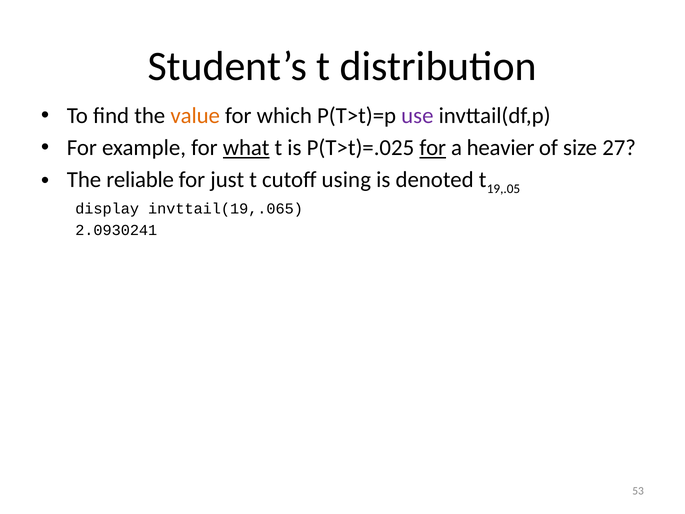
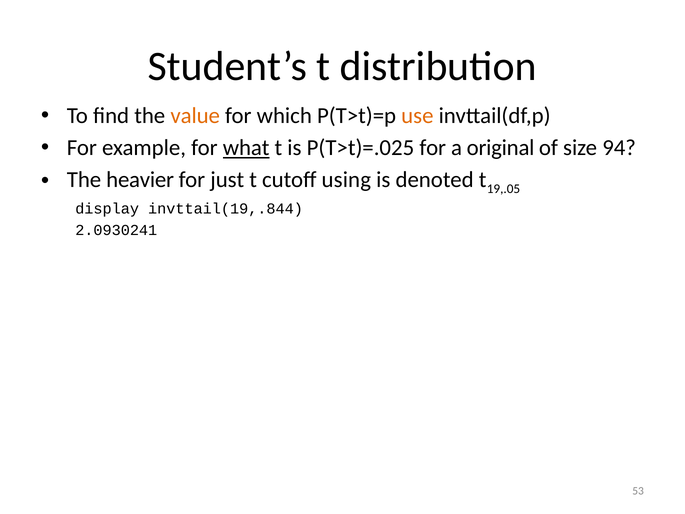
use colour: purple -> orange
for at (433, 148) underline: present -> none
heavier: heavier -> original
27: 27 -> 94
reliable: reliable -> heavier
invttail(19,.065: invttail(19,.065 -> invttail(19,.844
